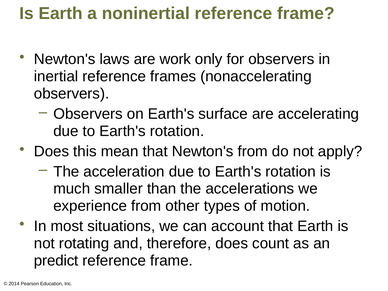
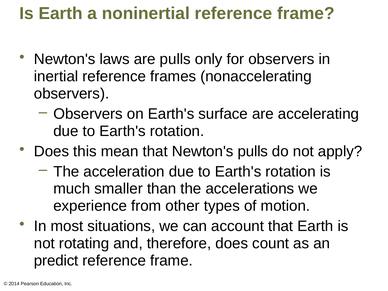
are work: work -> pulls
Newton's from: from -> pulls
